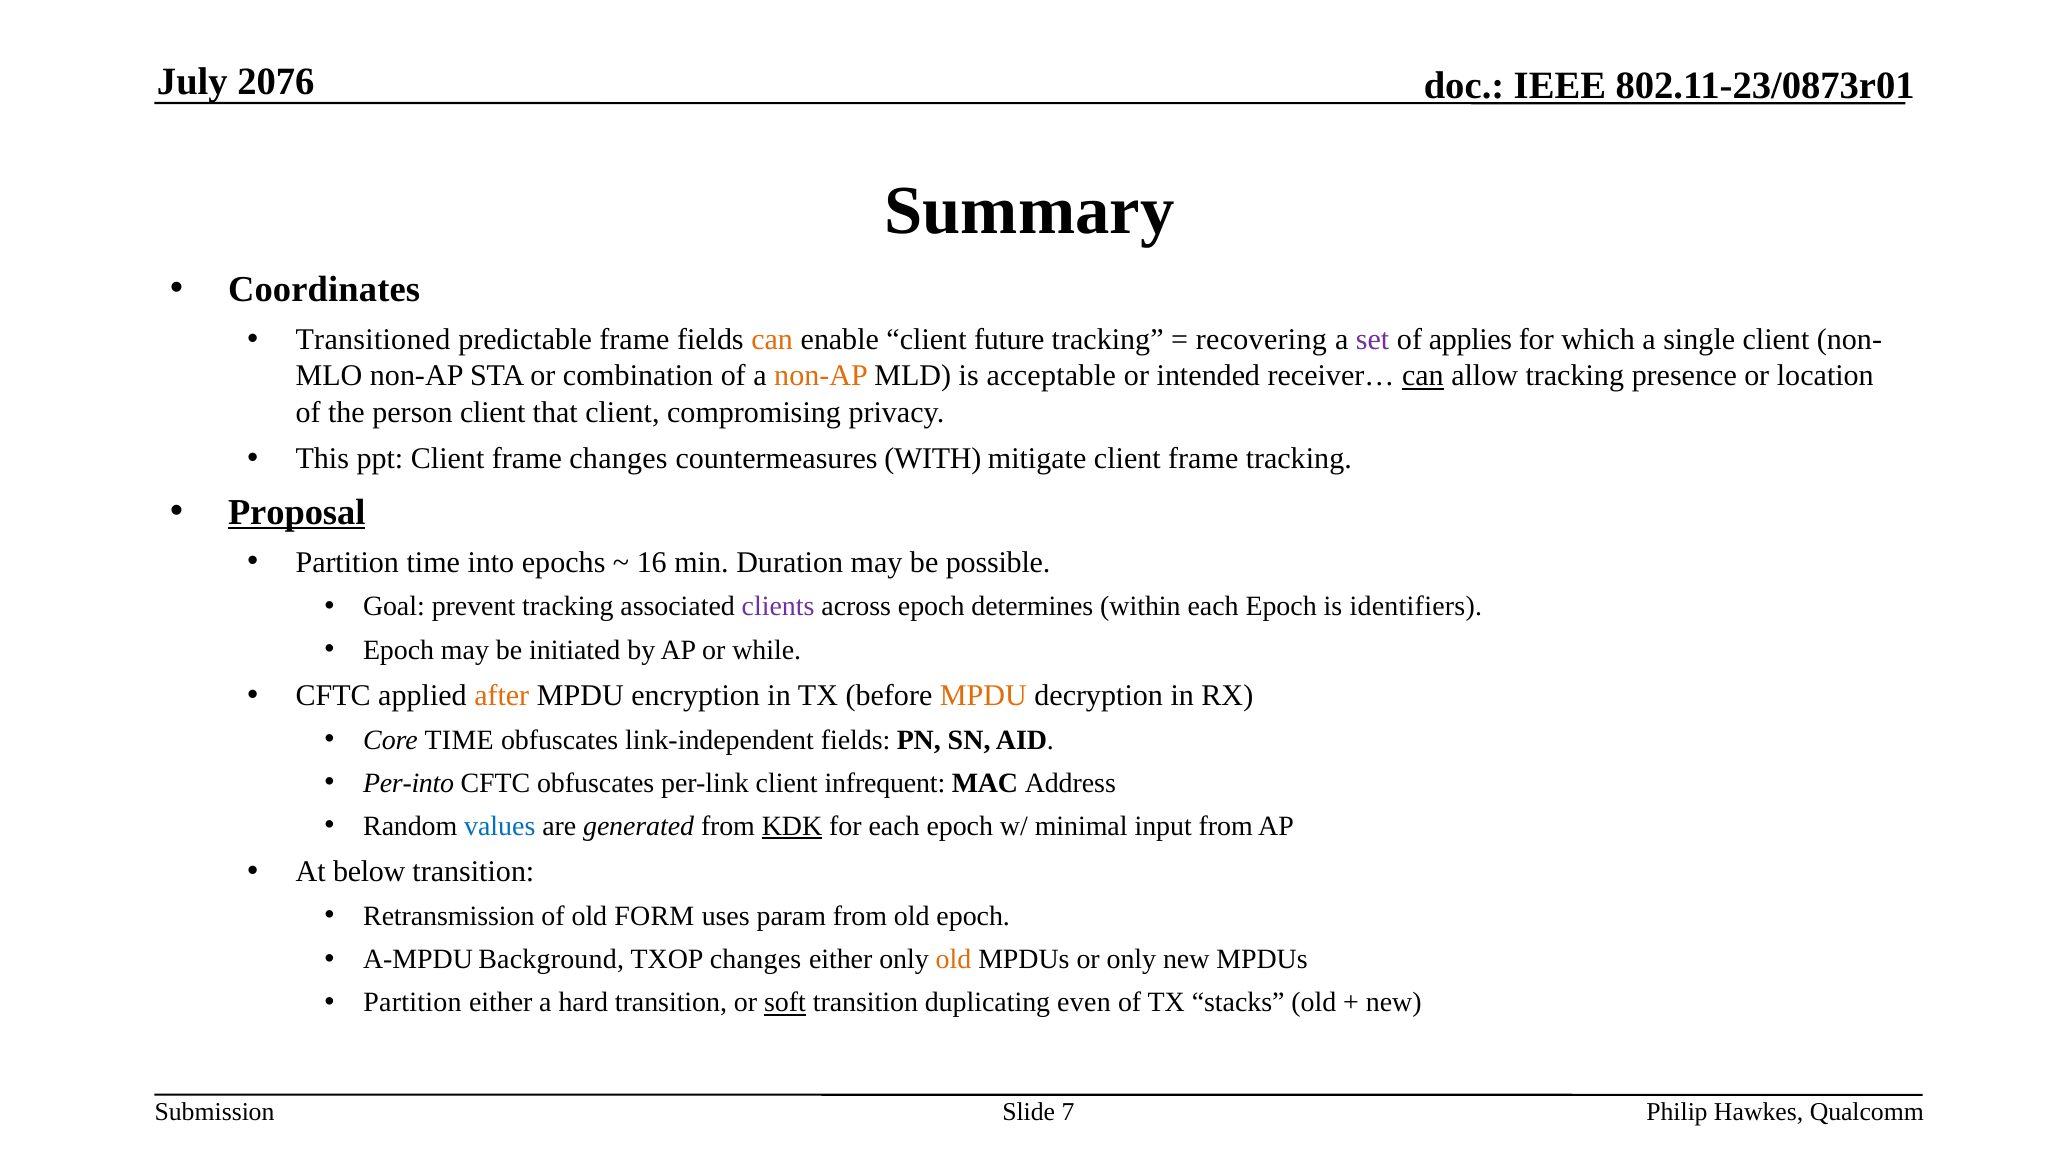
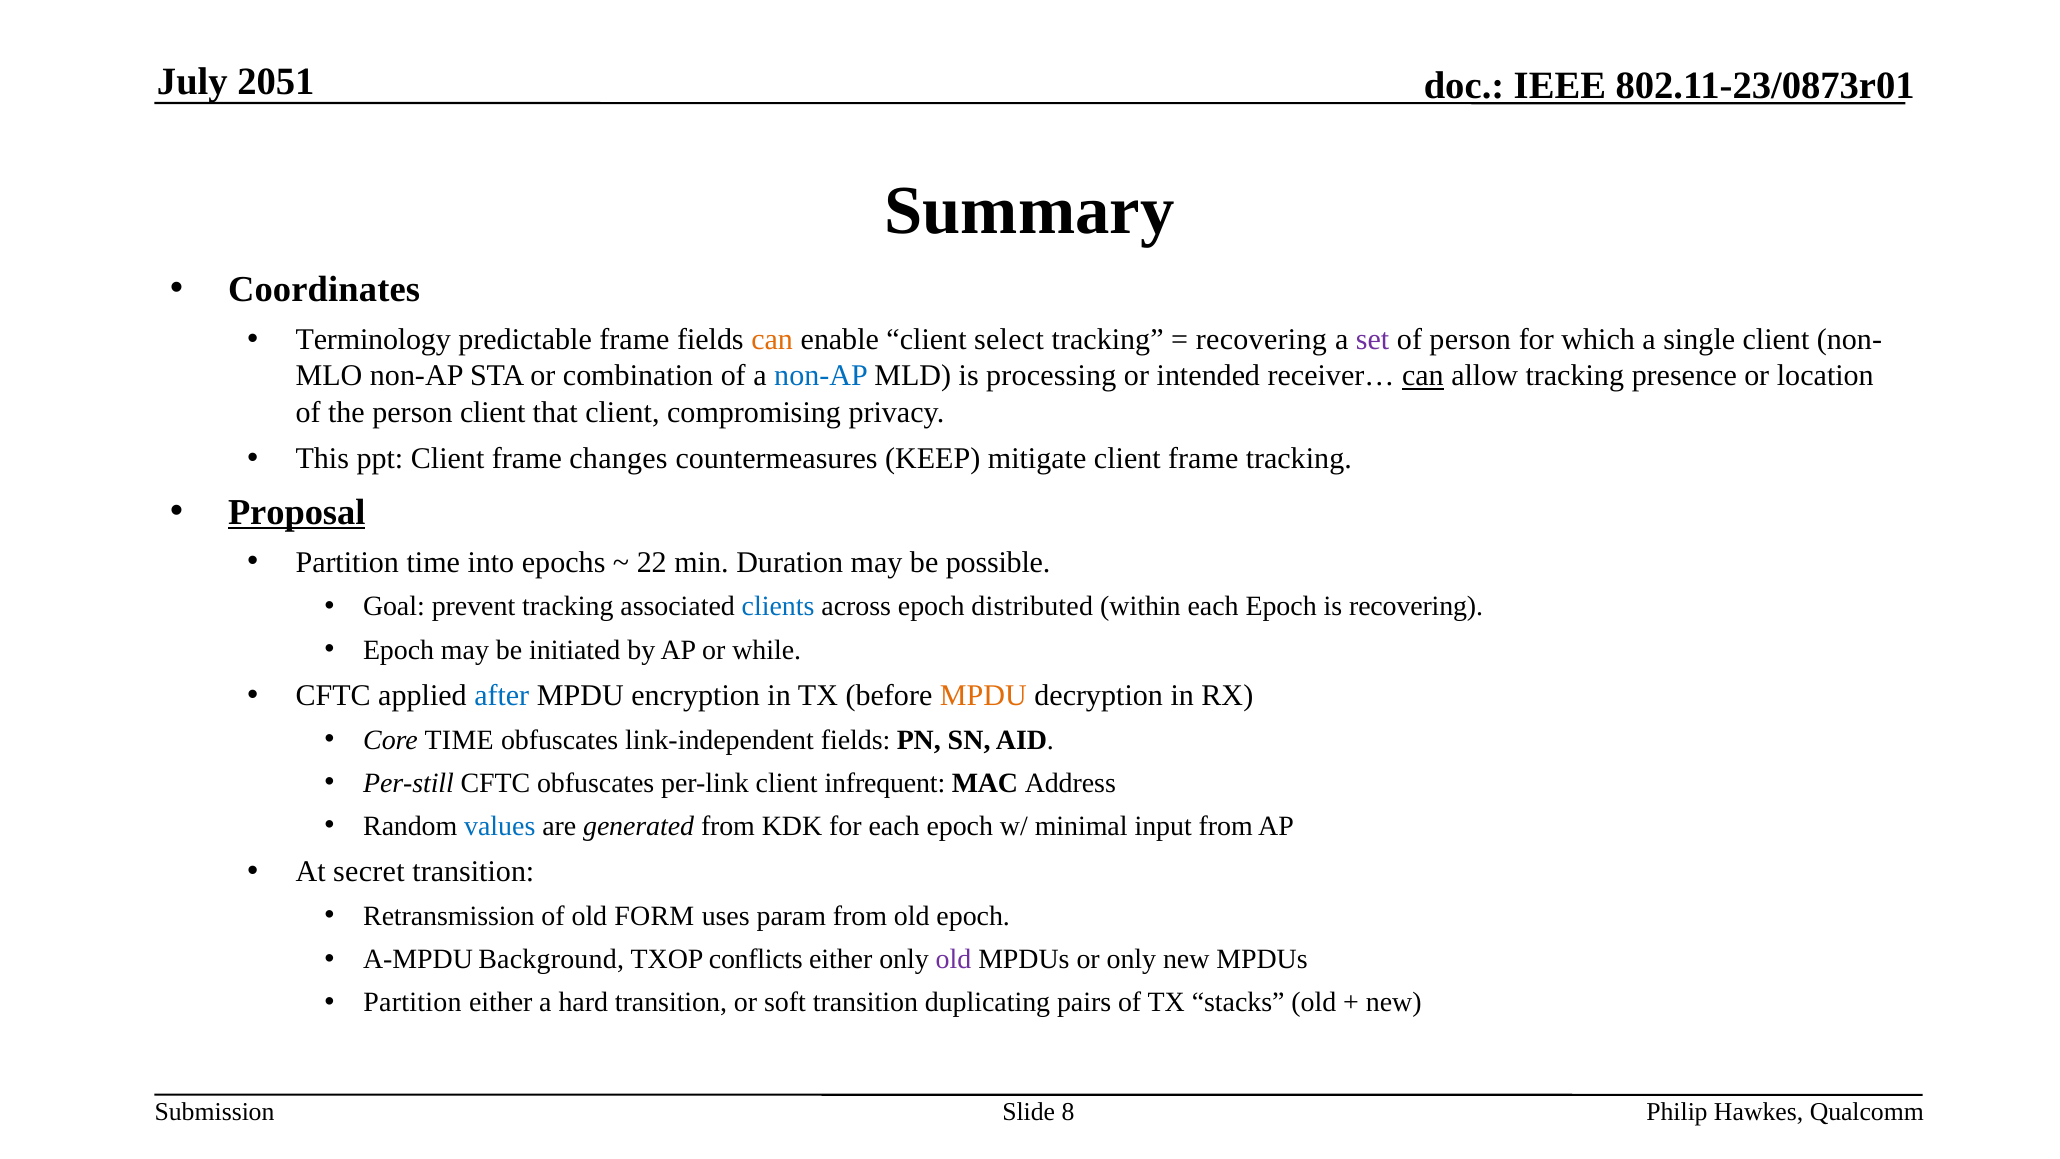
2076: 2076 -> 2051
Transitioned: Transitioned -> Terminology
future: future -> select
of applies: applies -> person
non-AP at (821, 376) colour: orange -> blue
acceptable: acceptable -> processing
WITH: WITH -> KEEP
16: 16 -> 22
clients colour: purple -> blue
determines: determines -> distributed
is identifiers: identifiers -> recovering
after colour: orange -> blue
Per-into: Per-into -> Per-still
KDK underline: present -> none
below: below -> secret
TXOP changes: changes -> conflicts
old at (954, 959) colour: orange -> purple
soft underline: present -> none
even: even -> pairs
7: 7 -> 8
